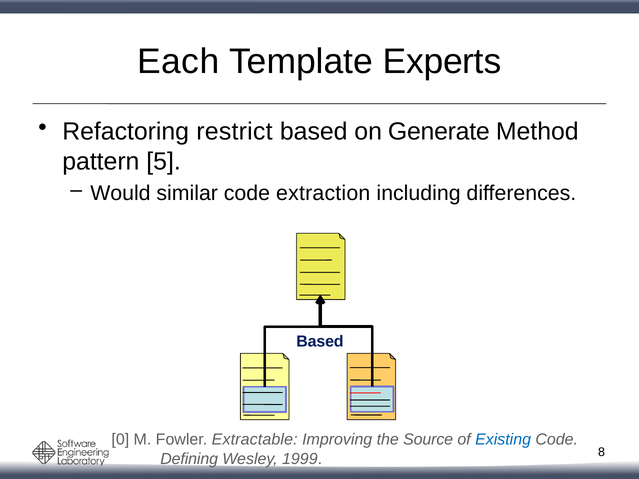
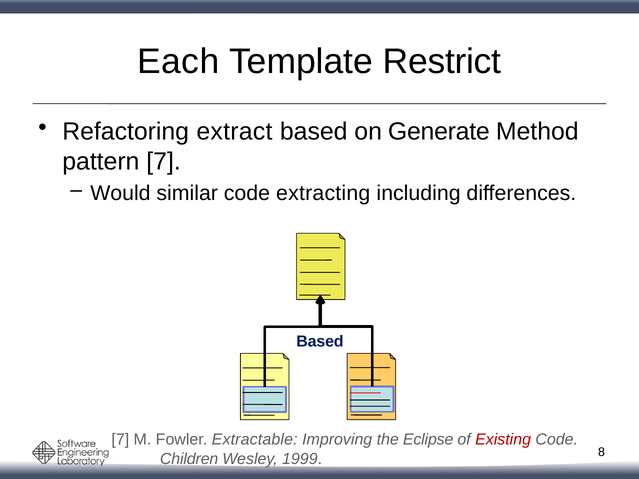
Experts: Experts -> Restrict
restrict: restrict -> extract
pattern 5: 5 -> 7
extraction: extraction -> extracting
0 at (120, 440): 0 -> 7
Source: Source -> Eclipse
Existing colour: blue -> red
Defining: Defining -> Children
